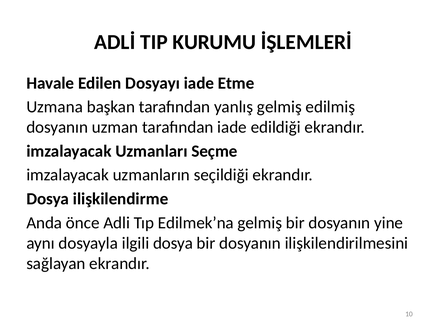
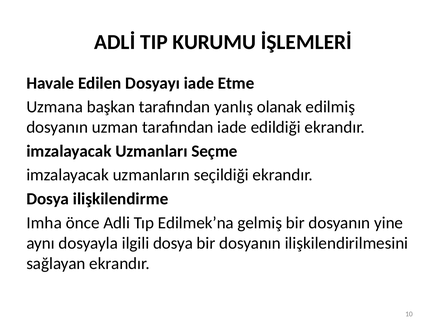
yanlış gelmiş: gelmiş -> olanak
Anda: Anda -> Imha
